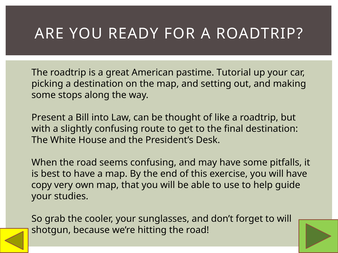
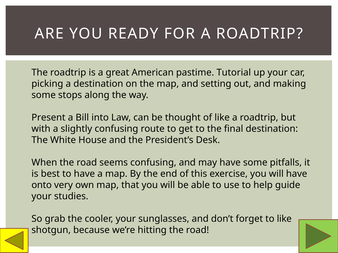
copy: copy -> onto
to will: will -> like
